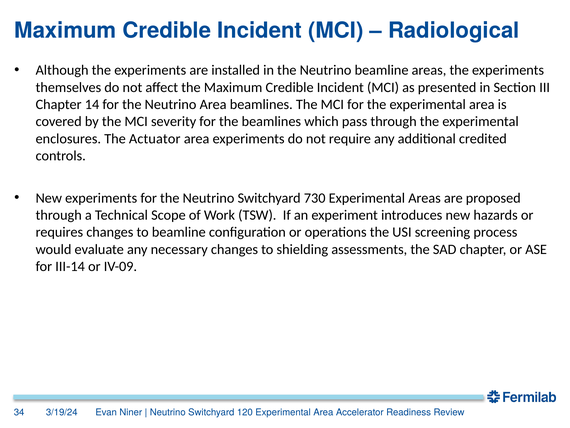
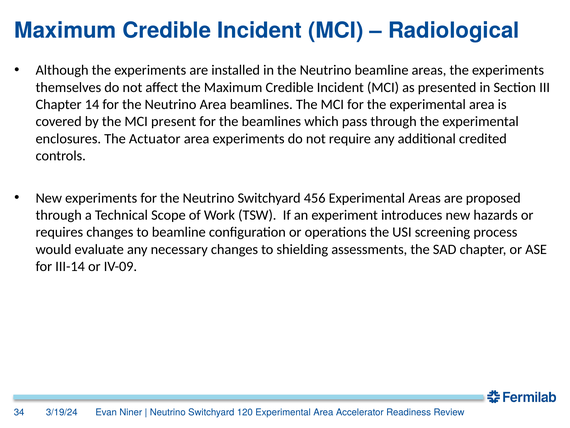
severity: severity -> present
730: 730 -> 456
